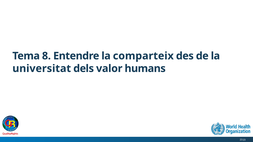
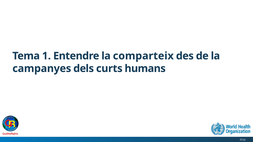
8: 8 -> 1
universitat: universitat -> campanyes
valor: valor -> curts
